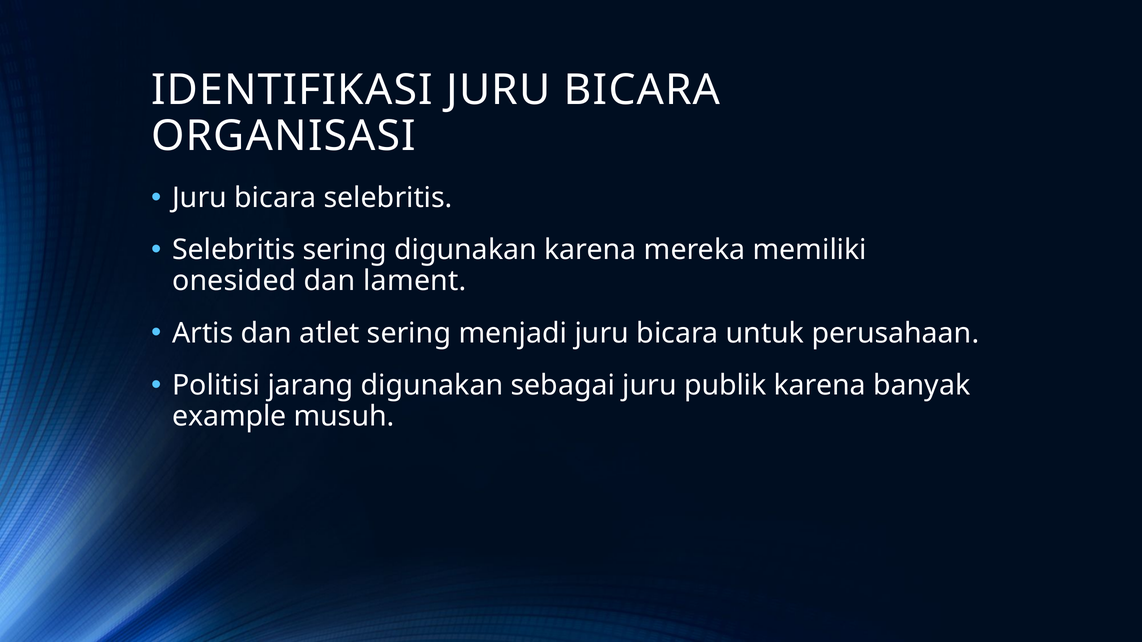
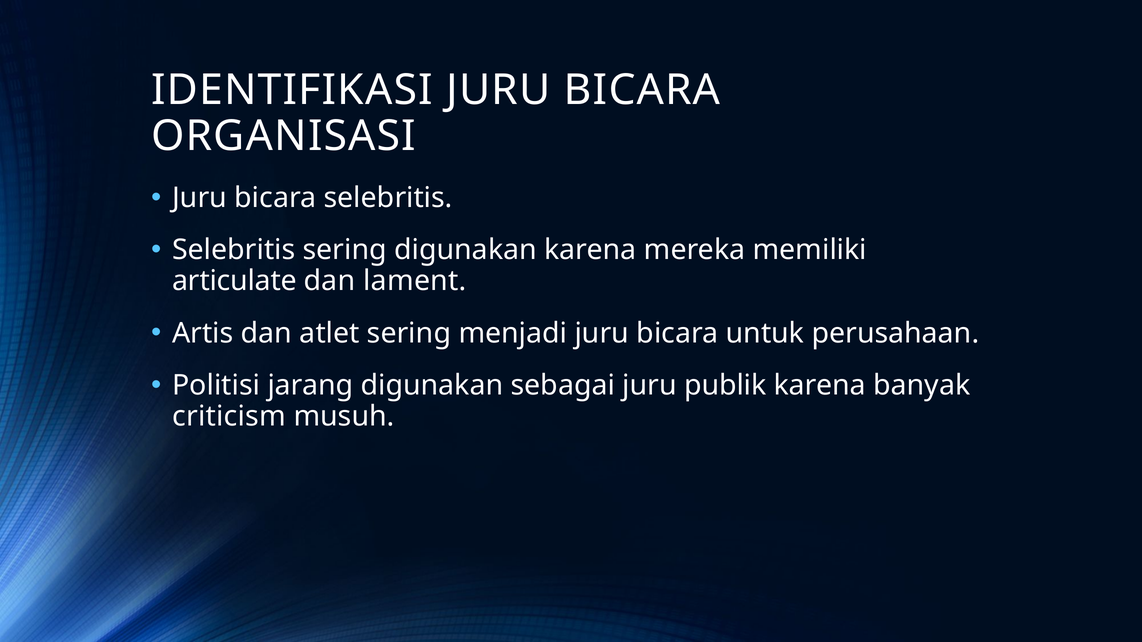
onesided: onesided -> articulate
example: example -> criticism
